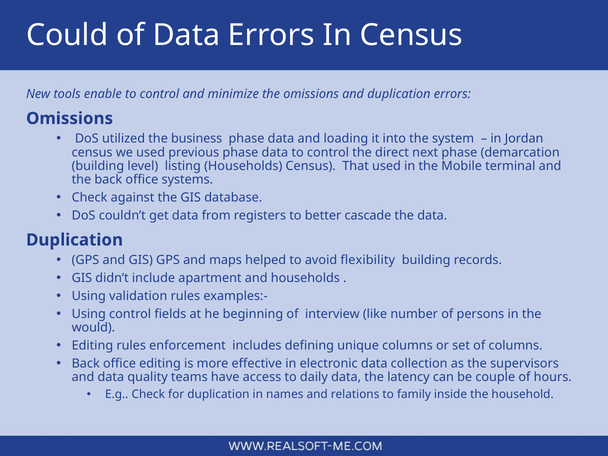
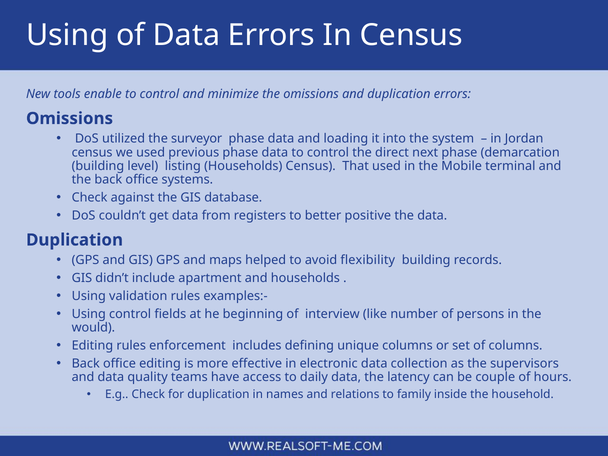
Could at (67, 35): Could -> Using
business: business -> surveyor
cascade: cascade -> positive
